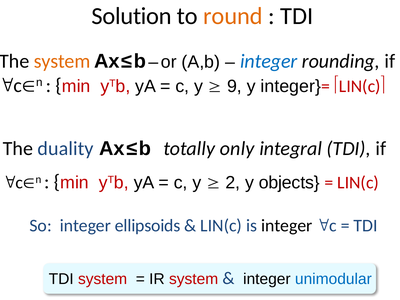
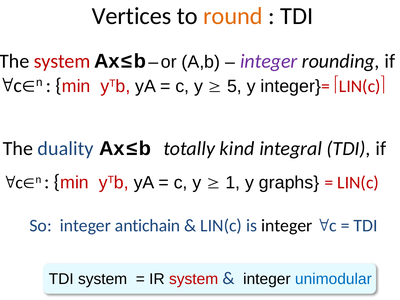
Solution: Solution -> Vertices
system at (62, 61) colour: orange -> red
integer at (269, 61) colour: blue -> purple
9: 9 -> 5
only: only -> kind
2: 2 -> 1
objects: objects -> graphs
ellipsoids: ellipsoids -> antichain
system at (103, 279) colour: red -> black
